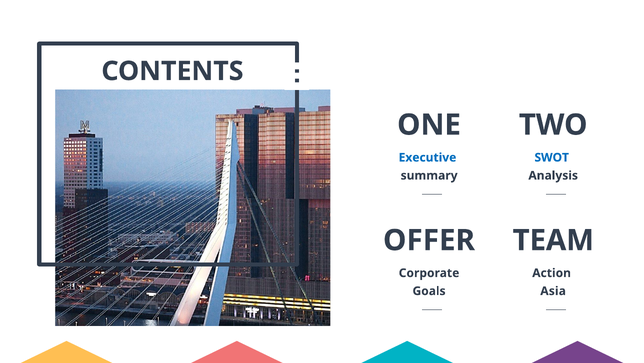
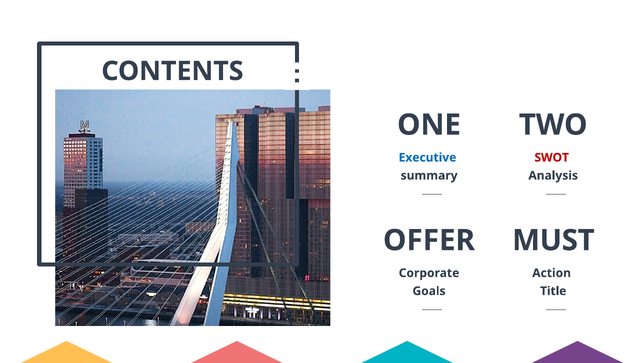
SWOT colour: blue -> red
TEAM: TEAM -> MUST
Asia: Asia -> Title
